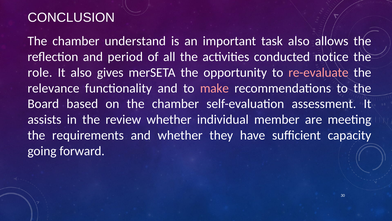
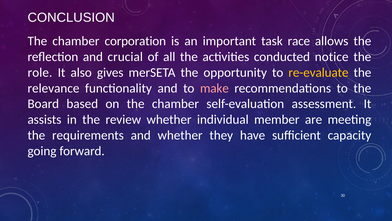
understand: understand -> corporation
task also: also -> race
period: period -> crucial
re-evaluate colour: pink -> yellow
